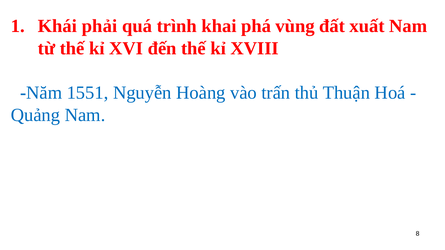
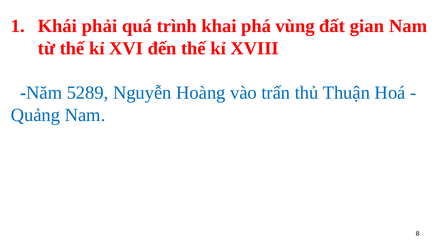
xuất: xuất -> gian
1551: 1551 -> 5289
